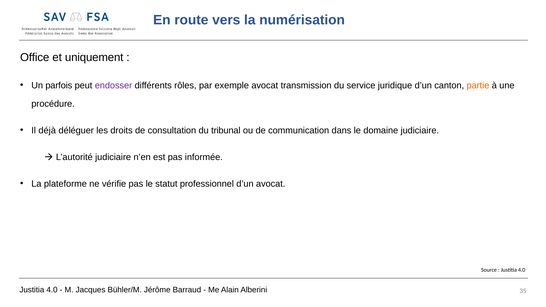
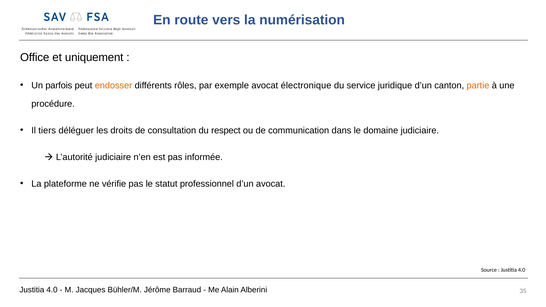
endosser colour: purple -> orange
transmission: transmission -> électronique
déjà: déjà -> tiers
tribunal: tribunal -> respect
